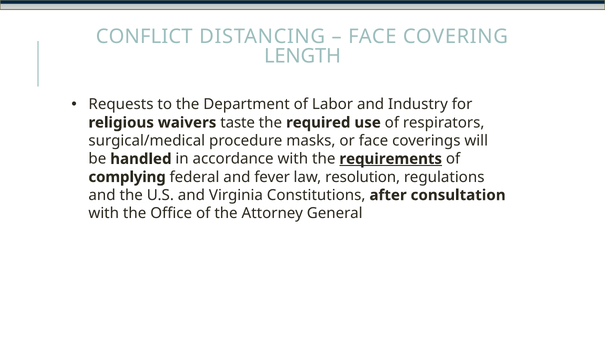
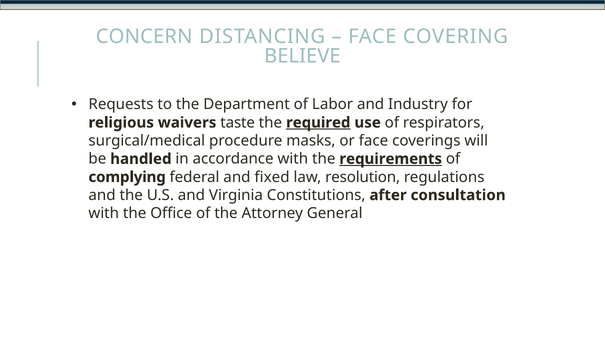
CONFLICT: CONFLICT -> CONCERN
LENGTH: LENGTH -> BELIEVE
required underline: none -> present
fever: fever -> fixed
